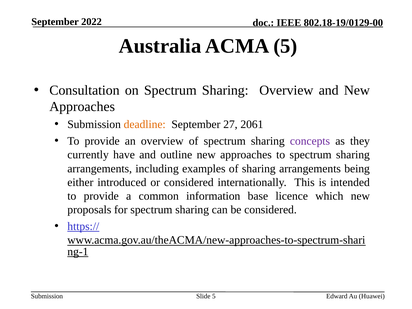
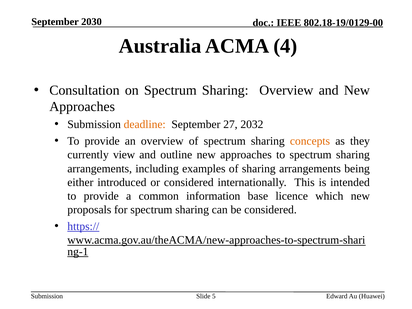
2022: 2022 -> 2030
ACMA 5: 5 -> 4
2061: 2061 -> 2032
concepts colour: purple -> orange
have: have -> view
